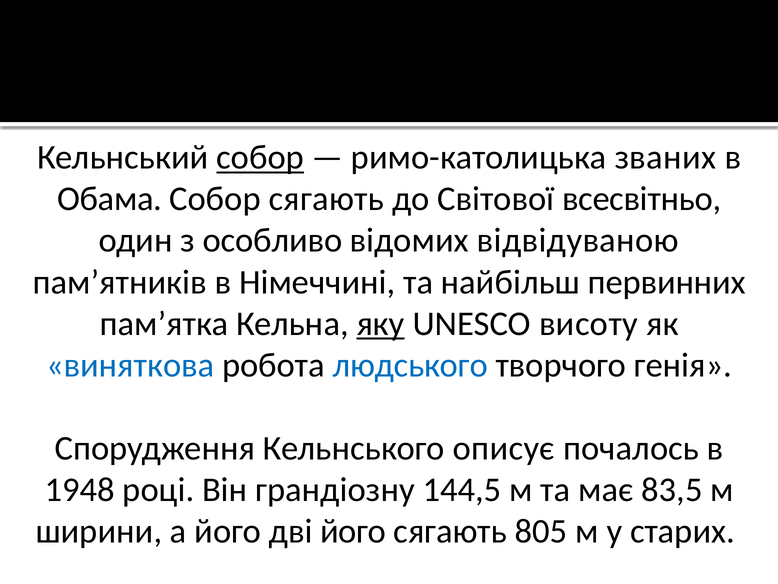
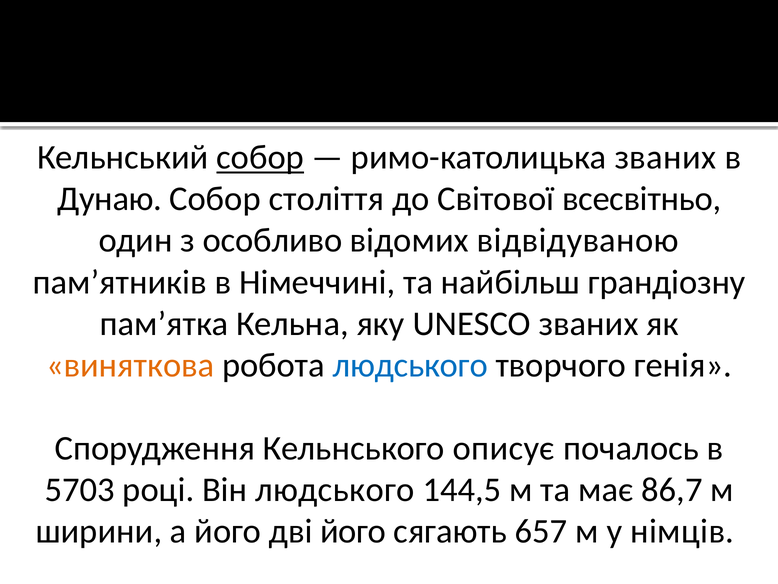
Обама: Обама -> Дунаю
Собор сягають: сягають -> століття
первинних: первинних -> грандіозну
яку underline: present -> none
UNESCO висоту: висоту -> званих
виняткова colour: blue -> orange
1948: 1948 -> 5703
Він грандіозну: грандіозну -> людського
83,5: 83,5 -> 86,7
805: 805 -> 657
старих: старих -> німців
